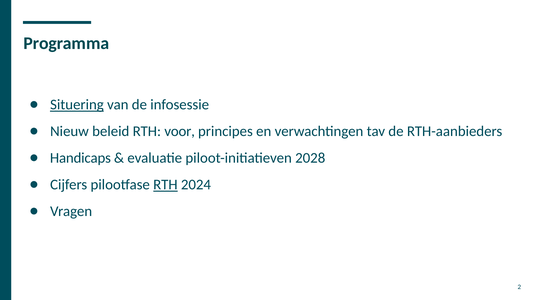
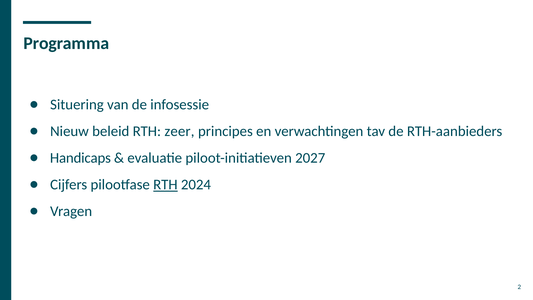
Situering underline: present -> none
voor: voor -> zeer
2028: 2028 -> 2027
